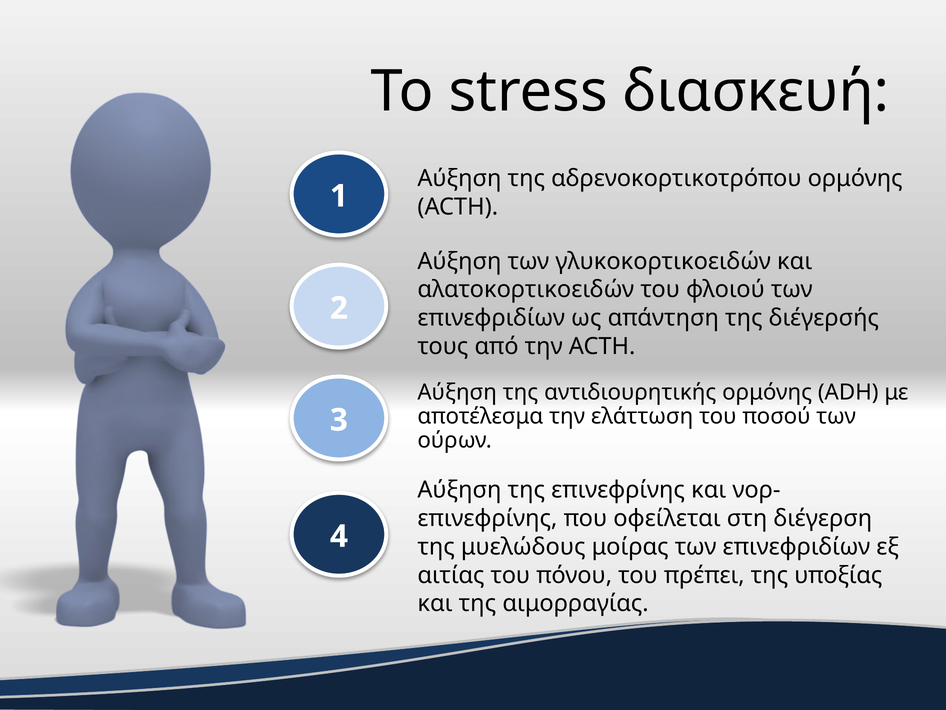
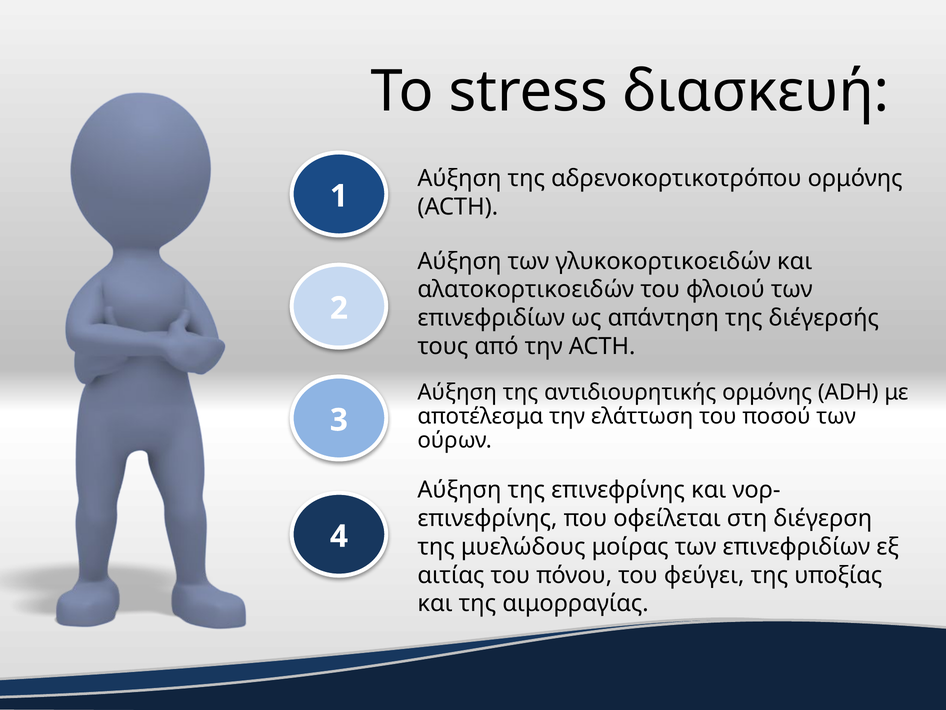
πρέπει: πρέπει -> φεύγει
